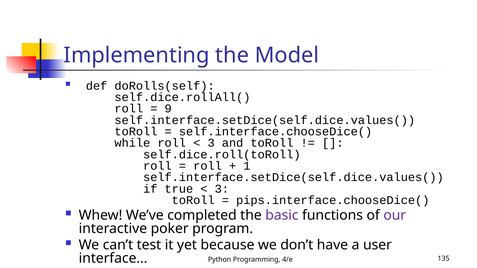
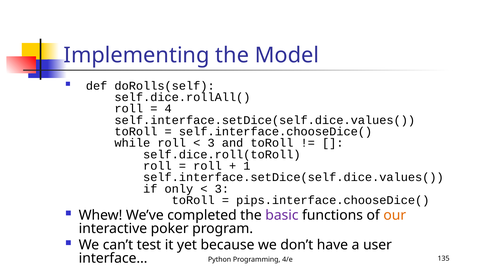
9: 9 -> 4
true: true -> only
our colour: purple -> orange
